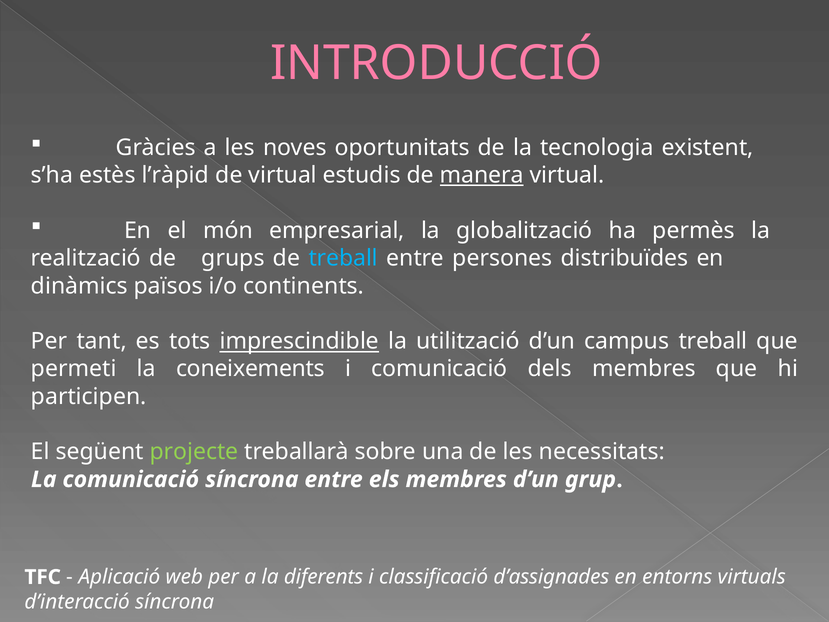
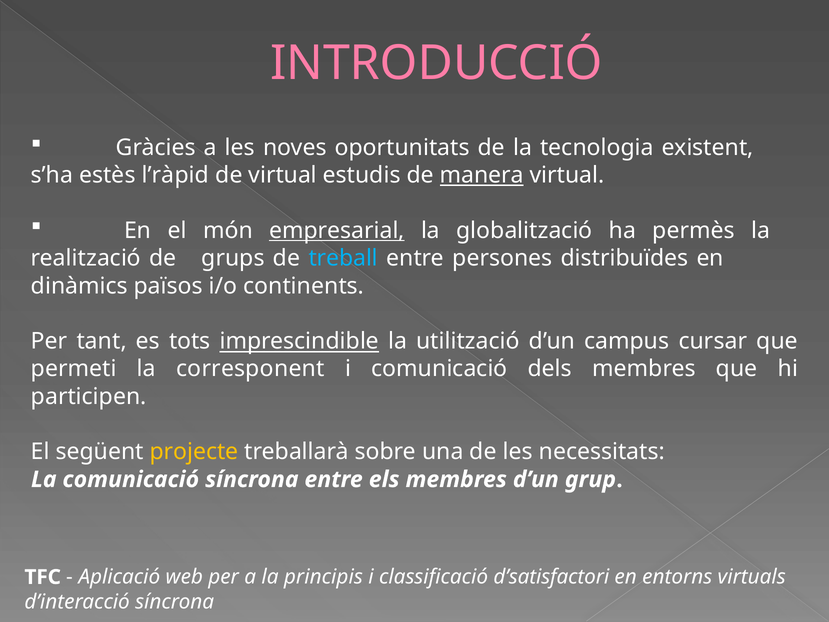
empresarial underline: none -> present
campus treball: treball -> cursar
coneixements: coneixements -> corresponent
projecte colour: light green -> yellow
diferents: diferents -> principis
d’assignades: d’assignades -> d’satisfactori
